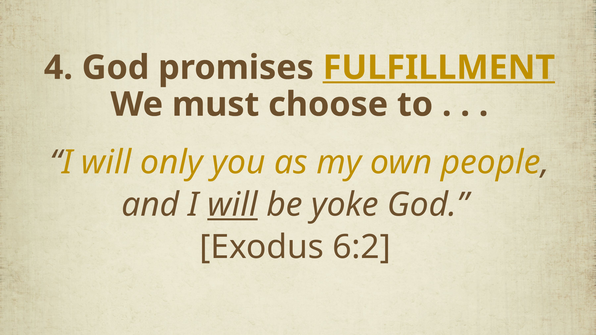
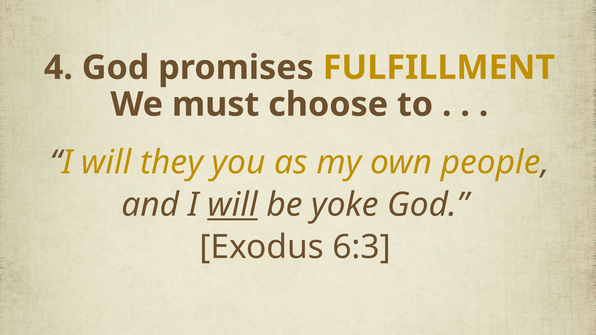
FULFILLMENT underline: present -> none
only: only -> they
6:2: 6:2 -> 6:3
